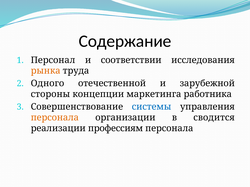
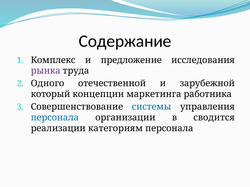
Персонал: Персонал -> Комплекс
соответствии: соответствии -> предложение
рынка colour: orange -> purple
стороны: стороны -> который
персонала at (55, 118) colour: orange -> blue
профессиям: профессиям -> категориям
